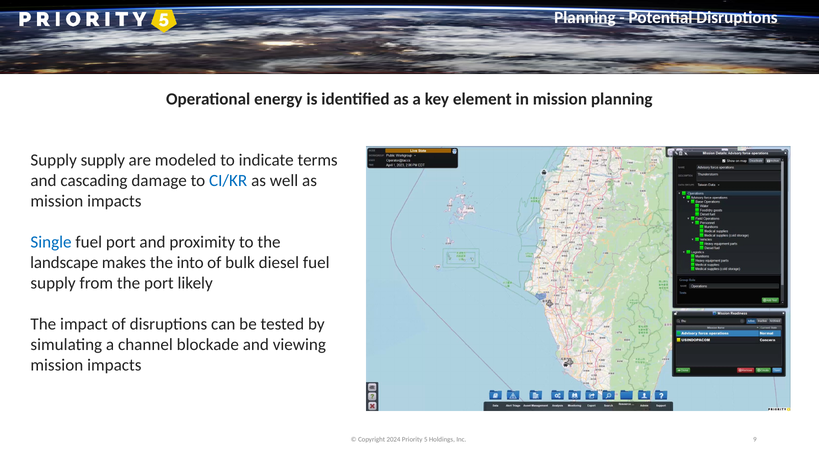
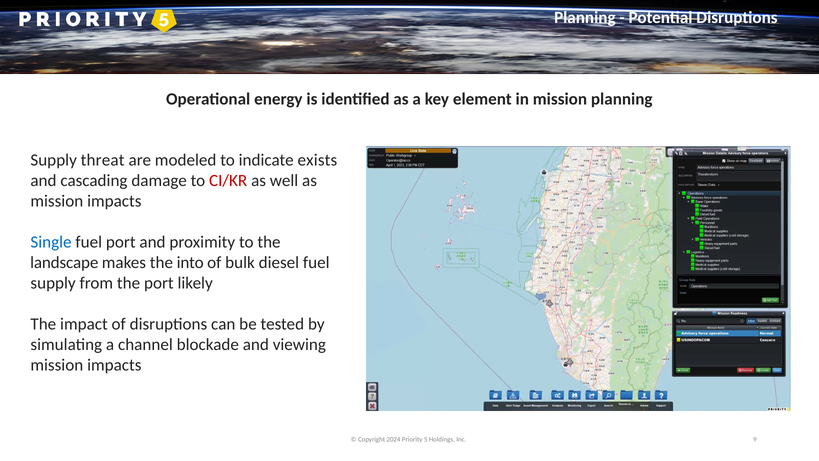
Supply supply: supply -> threat
terms: terms -> exists
CI/KR colour: blue -> red
